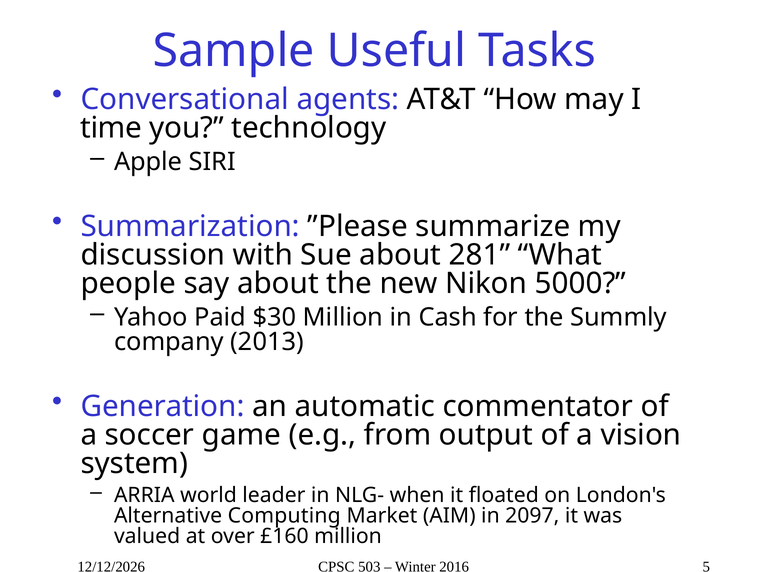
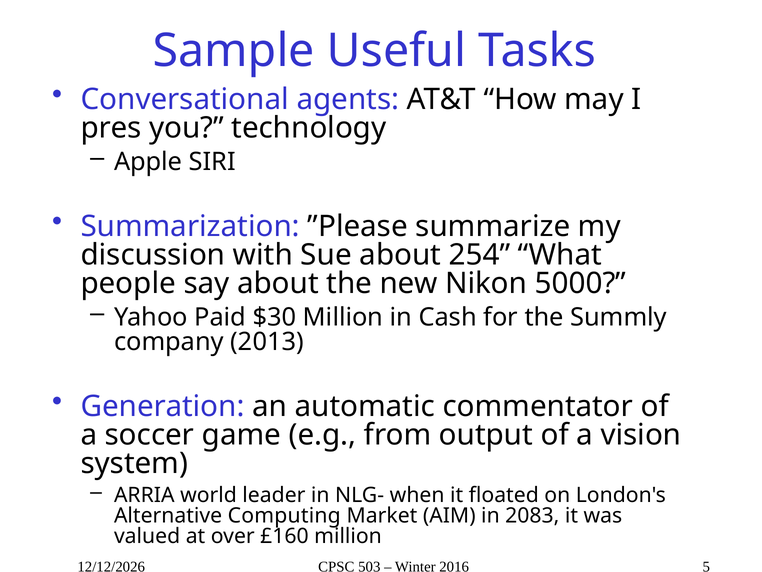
time: time -> pres
281: 281 -> 254
2097: 2097 -> 2083
